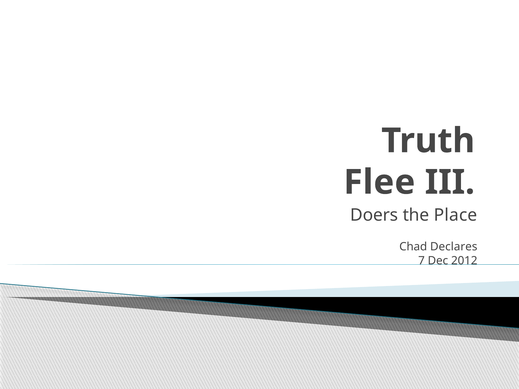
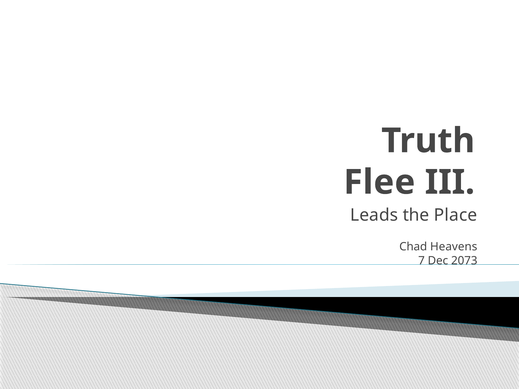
Doers: Doers -> Leads
Declares: Declares -> Heavens
2012: 2012 -> 2073
